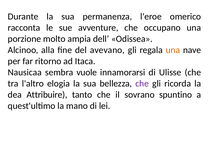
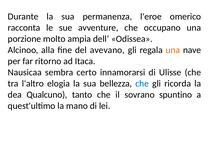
vuole: vuole -> certo
che at (142, 83) colour: purple -> blue
Attribuire: Attribuire -> Qualcuno
